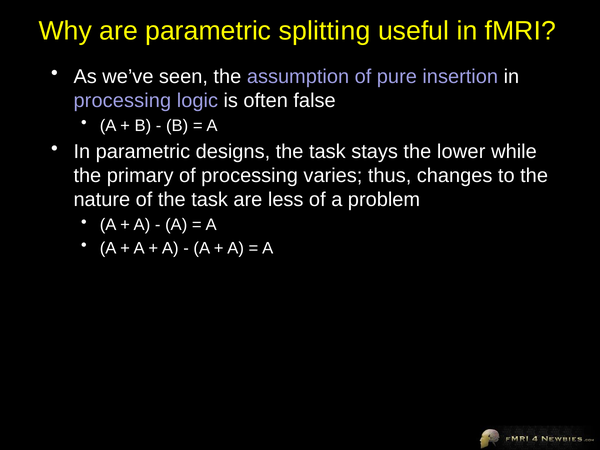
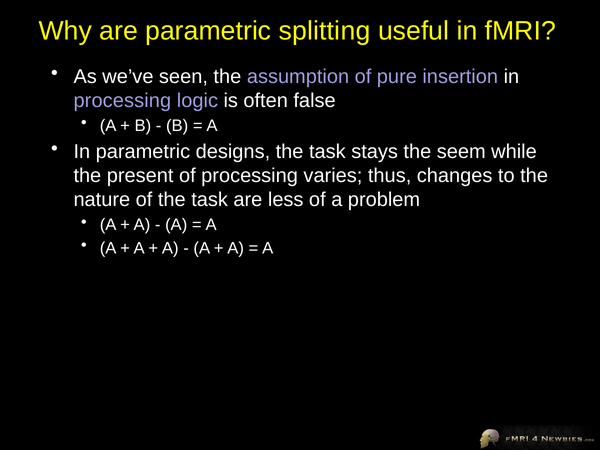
lower: lower -> seem
primary: primary -> present
